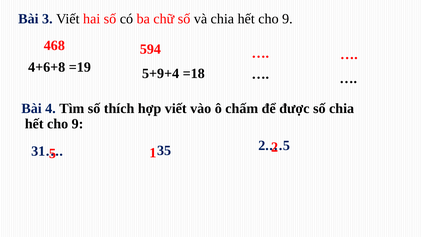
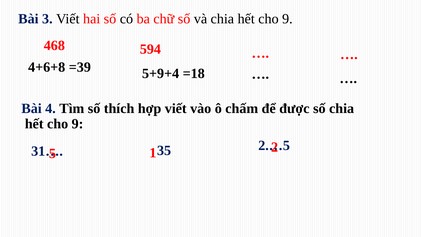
=19: =19 -> =39
